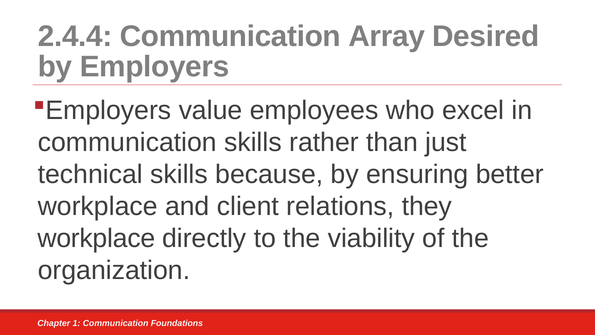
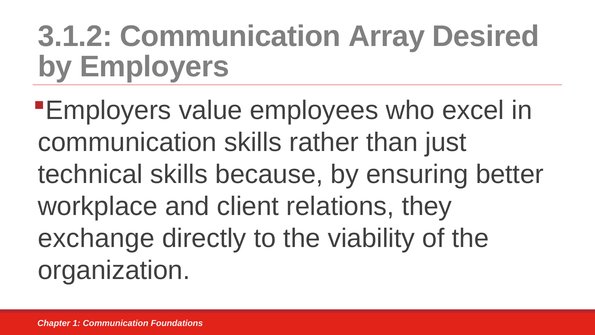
2.4.4: 2.4.4 -> 3.1.2
workplace at (96, 238): workplace -> exchange
